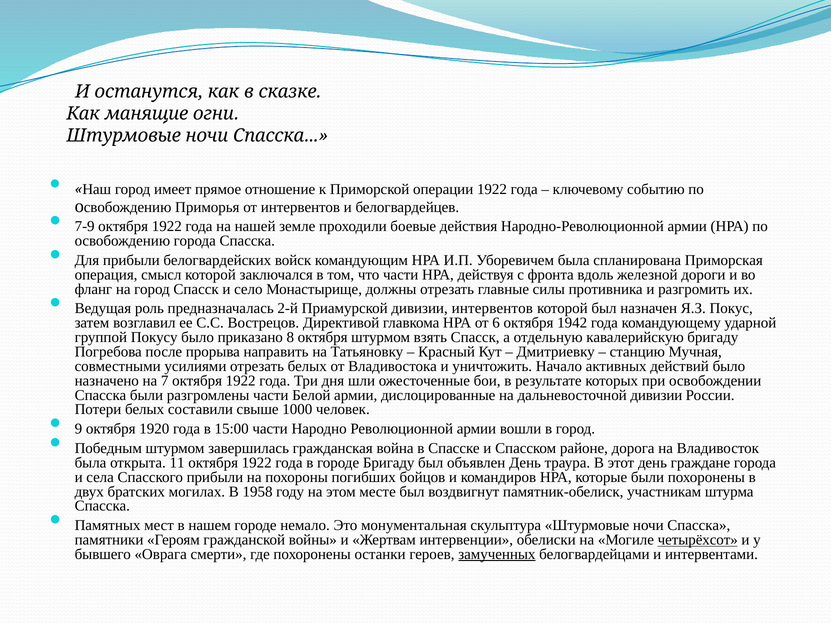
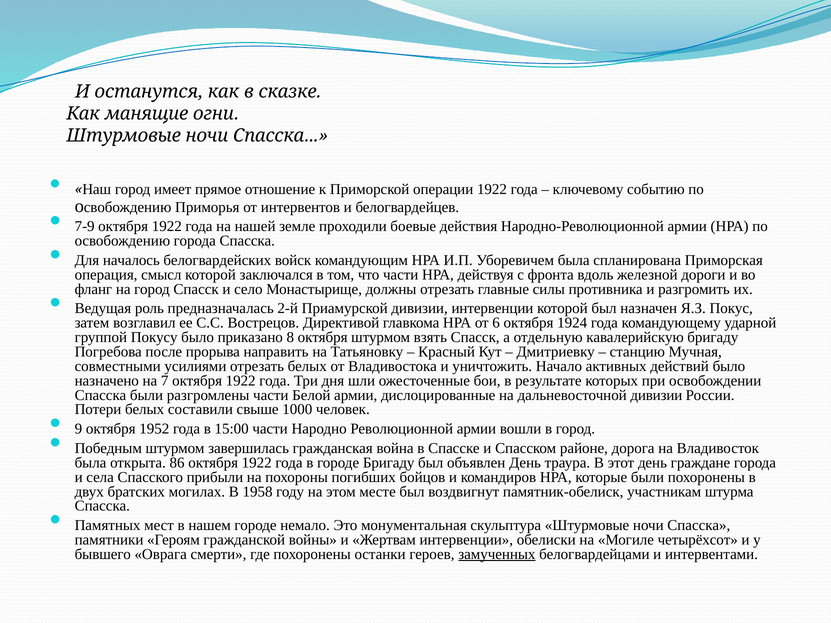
Для прибыли: прибыли -> началось
дивизии интервентов: интервентов -> интервенции
1942: 1942 -> 1924
1920: 1920 -> 1952
11: 11 -> 86
четырёхсот underline: present -> none
